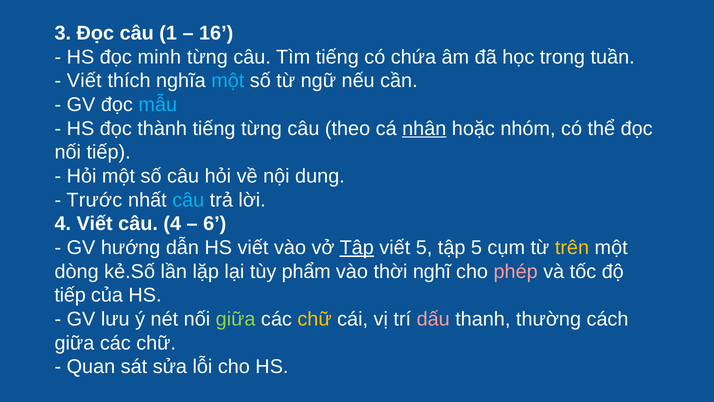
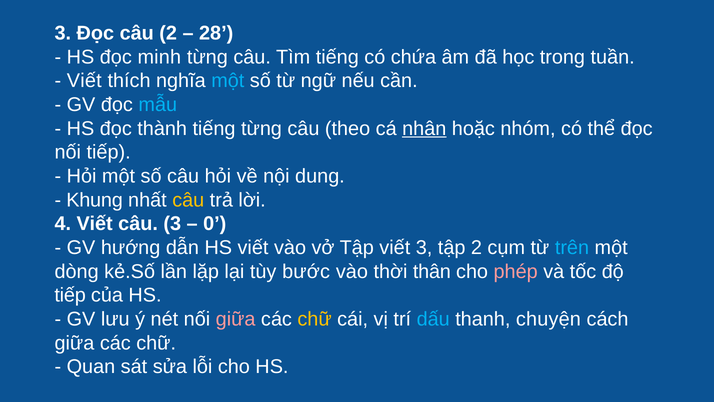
câu 1: 1 -> 2
16: 16 -> 28
Trước: Trước -> Khung
câu at (188, 200) colour: light blue -> yellow
câu 4: 4 -> 3
6: 6 -> 0
Tập at (357, 247) underline: present -> none
viết 5: 5 -> 3
tập 5: 5 -> 2
trên colour: yellow -> light blue
phẩm: phẩm -> bước
nghĩ: nghĩ -> thân
giữa at (236, 319) colour: light green -> pink
dấu colour: pink -> light blue
thường: thường -> chuyện
